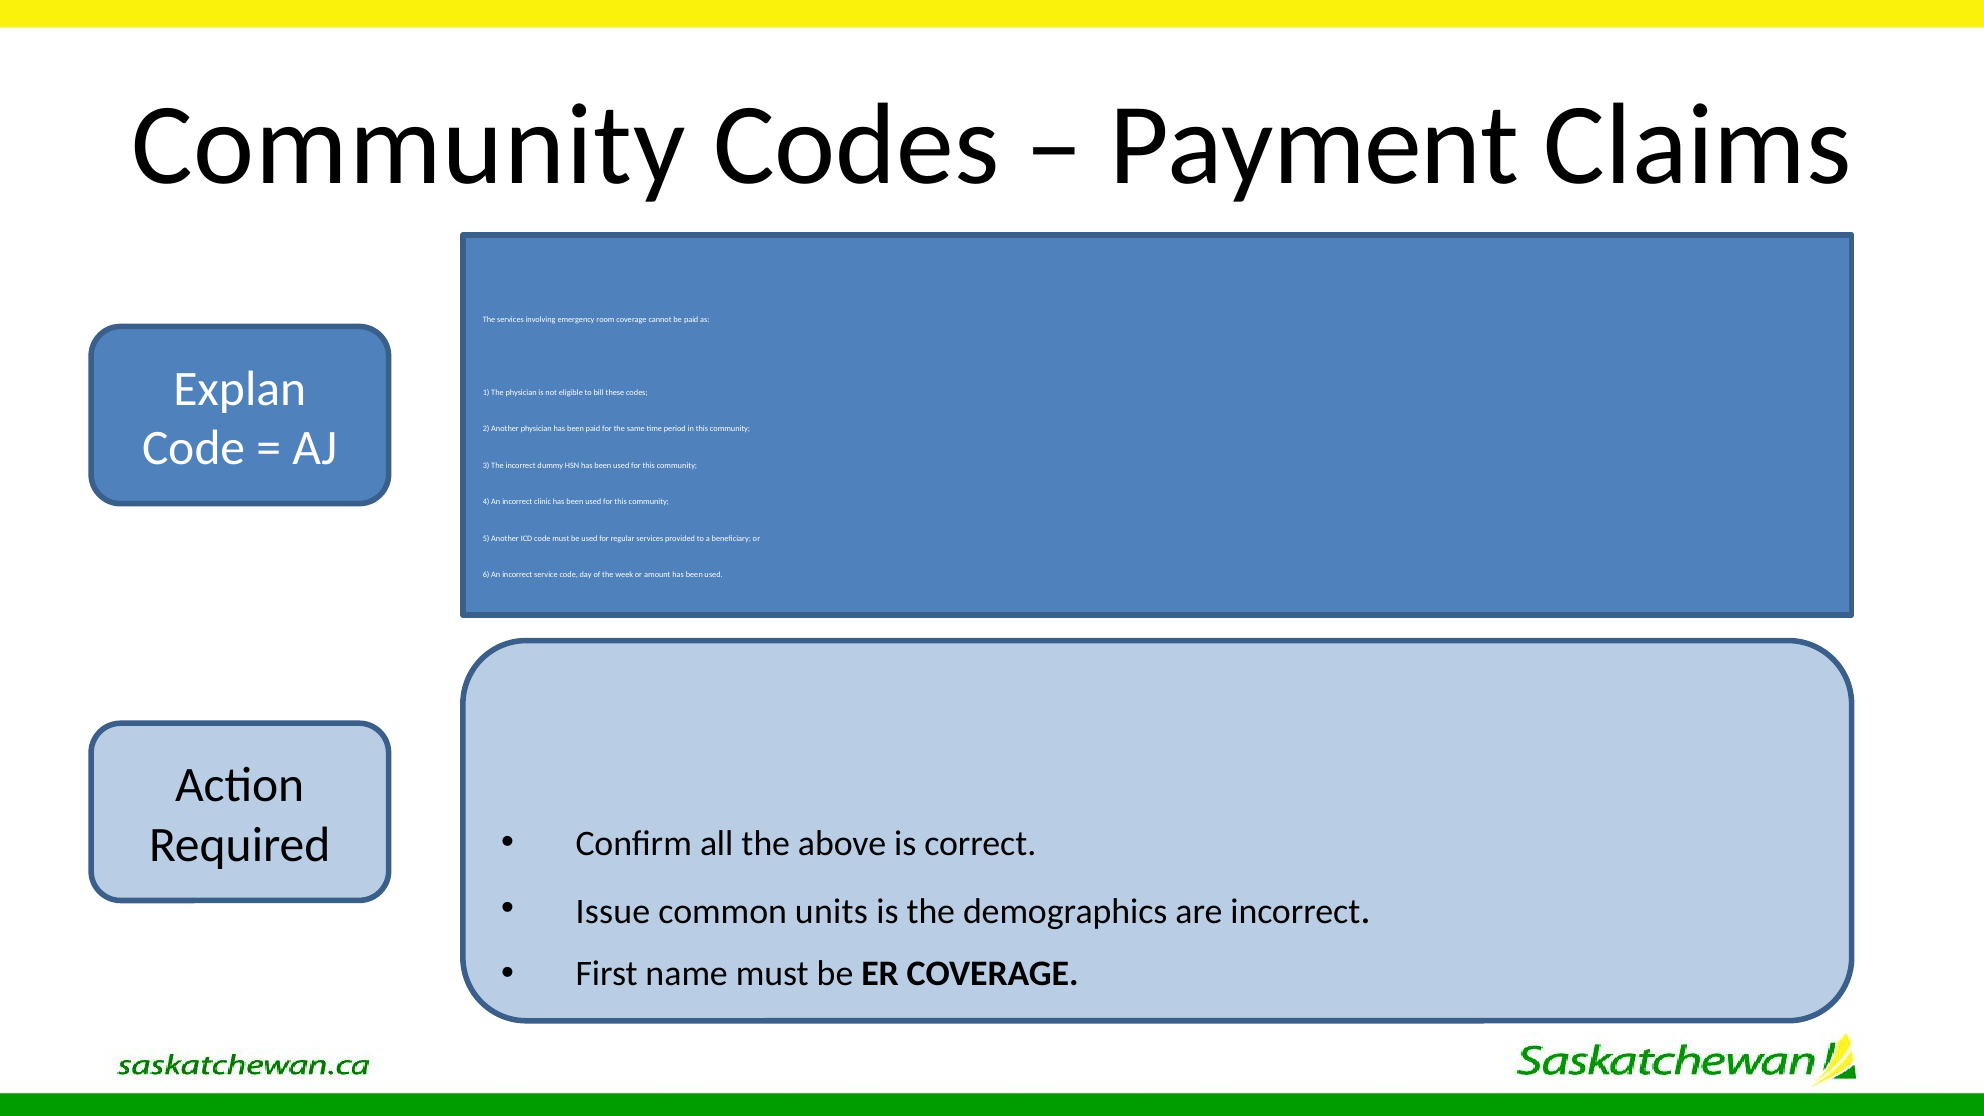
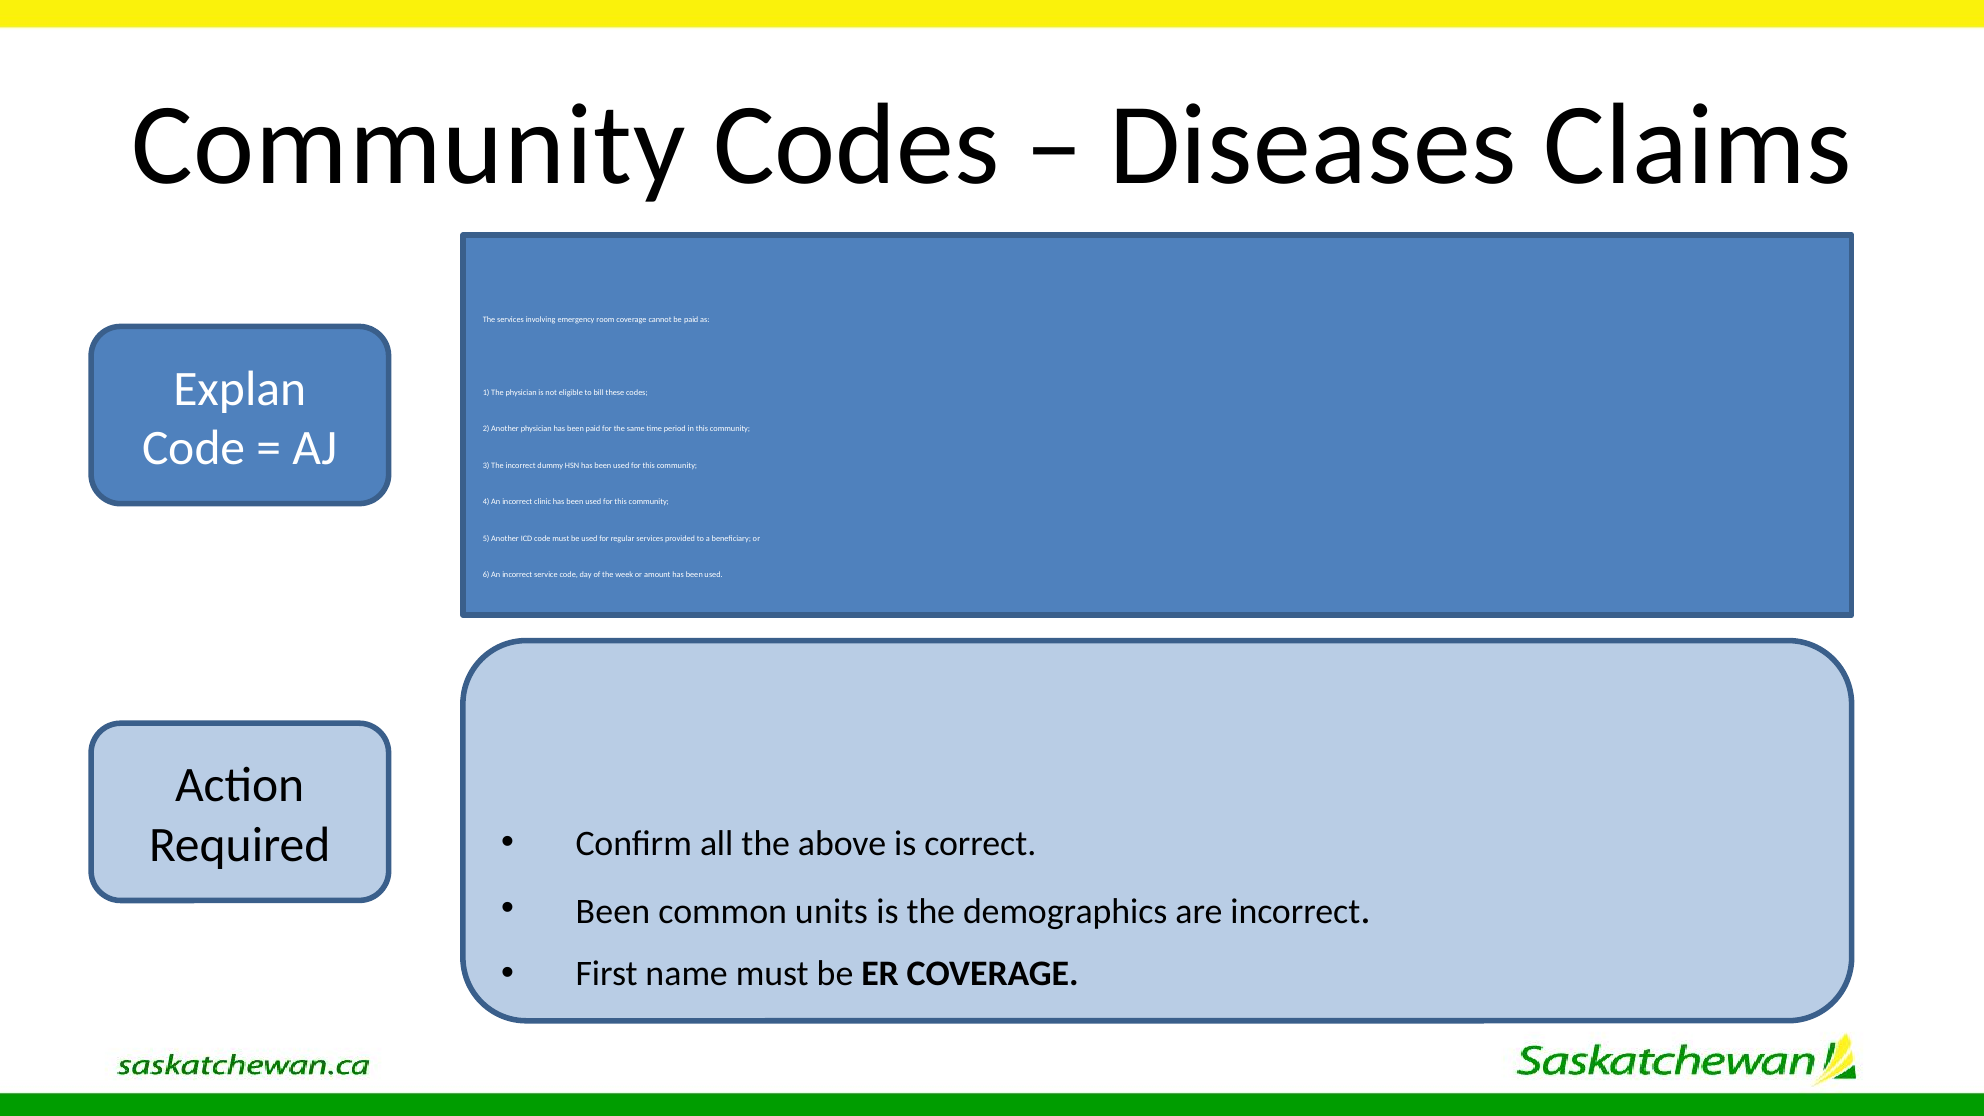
Payment: Payment -> Diseases
Issue at (613, 912): Issue -> Been
